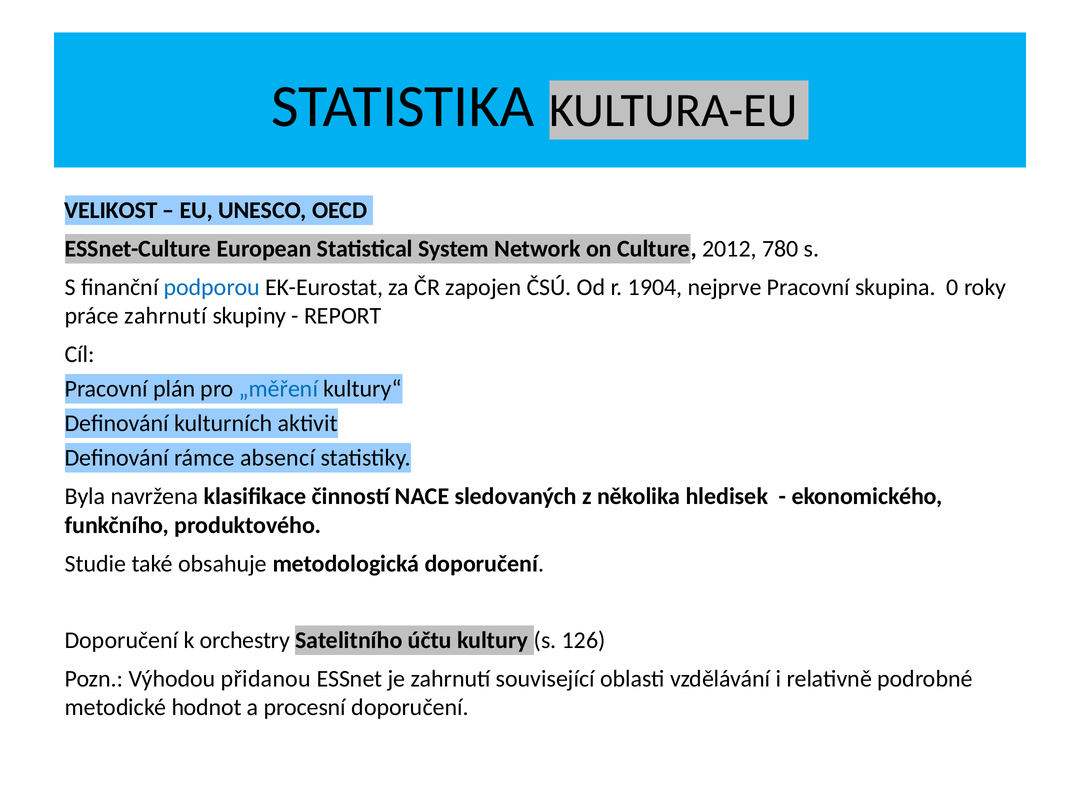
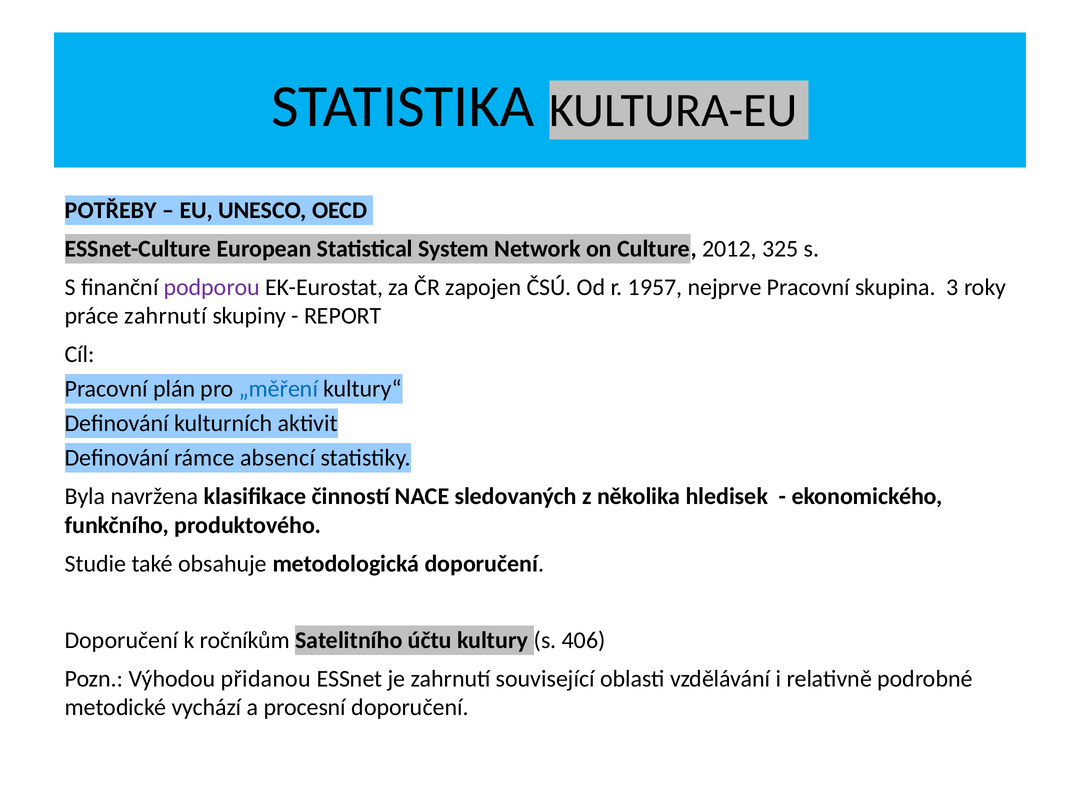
VELIKOST: VELIKOST -> POTŘEBY
780: 780 -> 325
podporou colour: blue -> purple
1904: 1904 -> 1957
0: 0 -> 3
orchestry: orchestry -> ročníkům
126: 126 -> 406
hodnot: hodnot -> vychází
